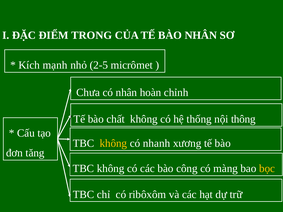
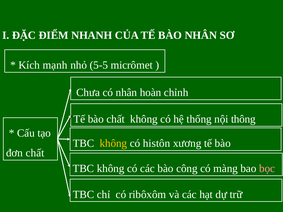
TRONG: TRONG -> NHANH
2-5: 2-5 -> 5-5
nhanh: nhanh -> histôn
đơn tăng: tăng -> chất
bọc colour: yellow -> pink
